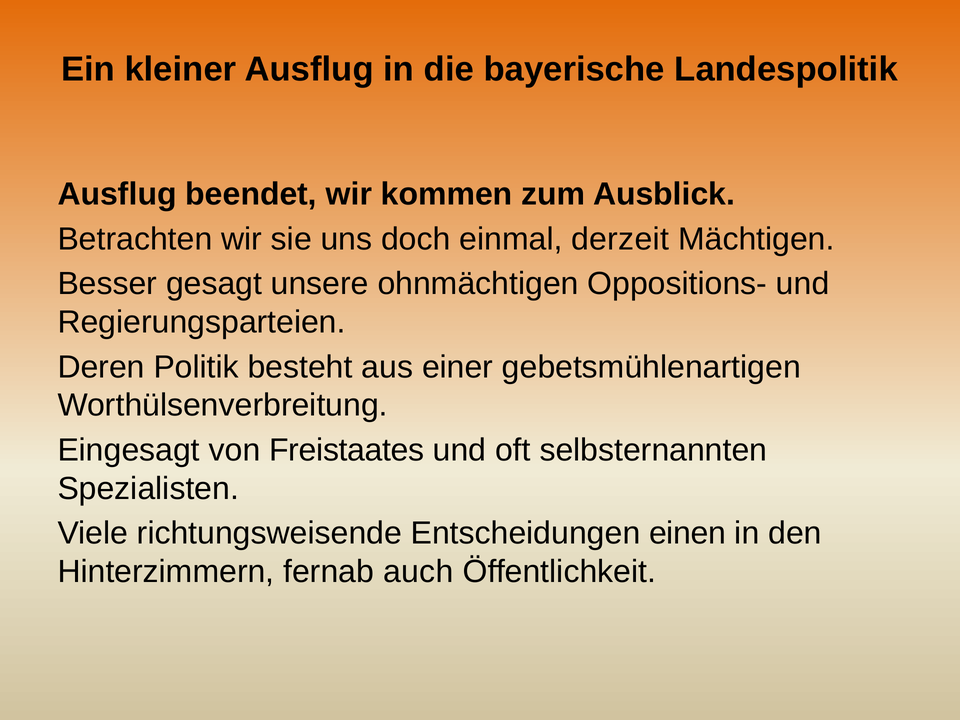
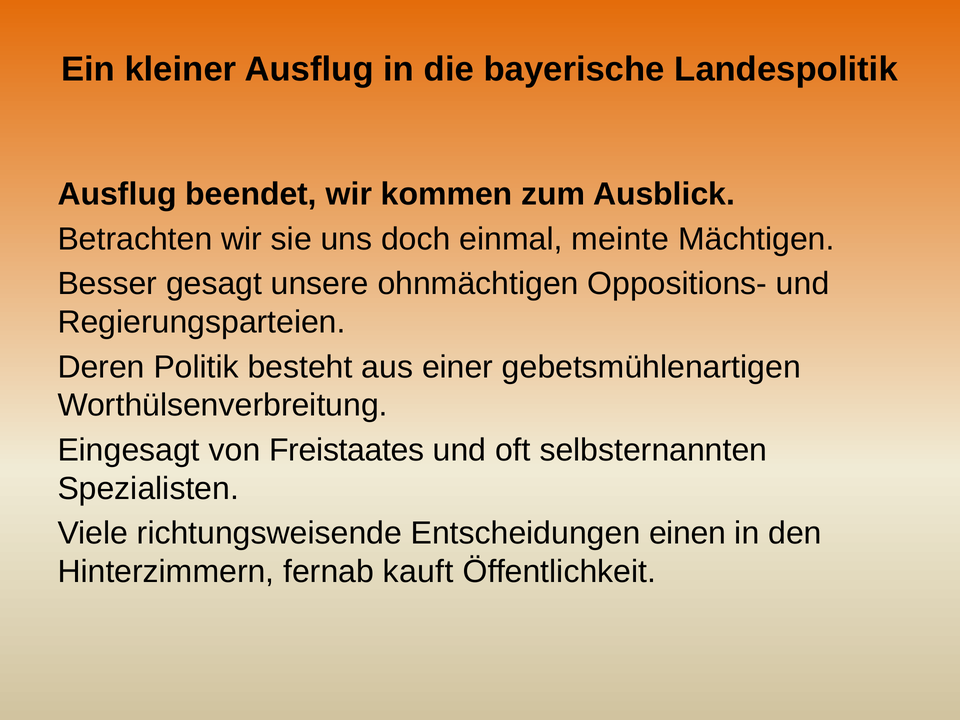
derzeit: derzeit -> meinte
auch: auch -> kauft
